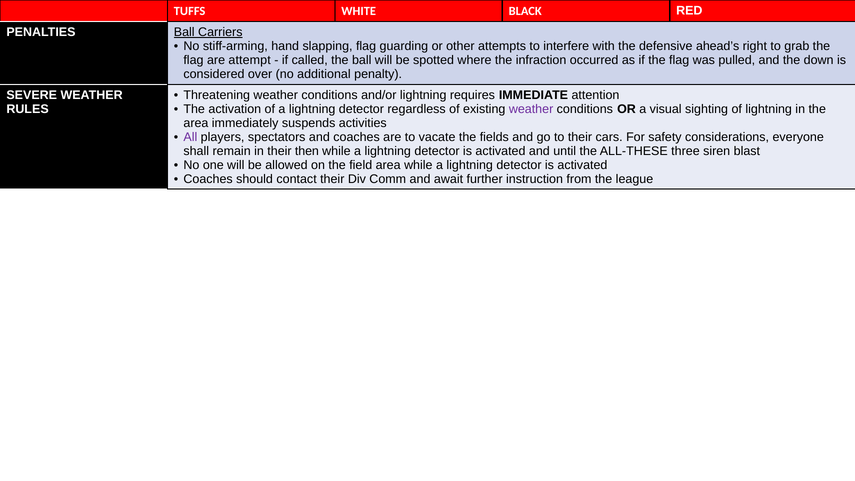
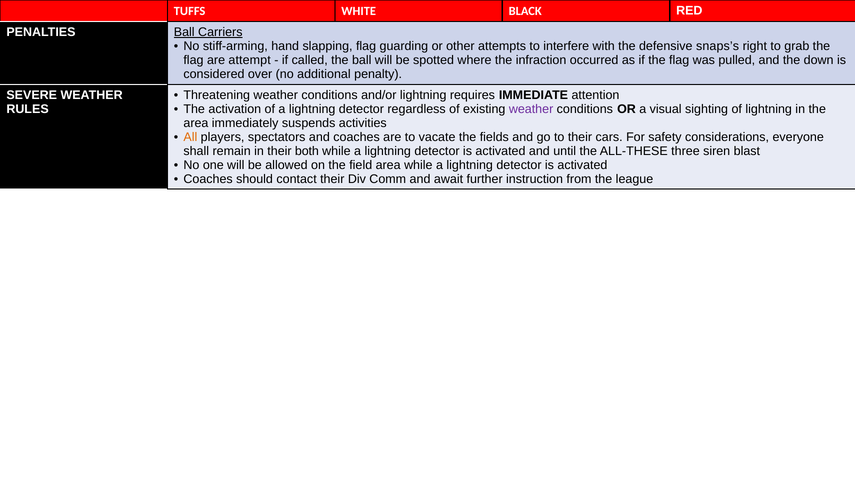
ahead’s: ahead’s -> snaps’s
All colour: purple -> orange
then: then -> both
